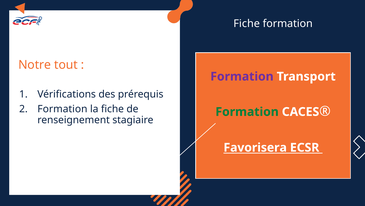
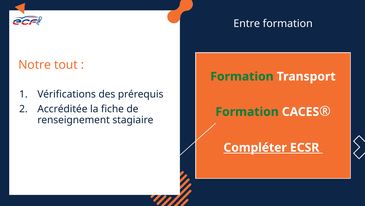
Fiche at (247, 23): Fiche -> Entre
Formation at (242, 76) colour: purple -> green
Formation at (62, 109): Formation -> Accréditée
Favorisera: Favorisera -> Compléter
